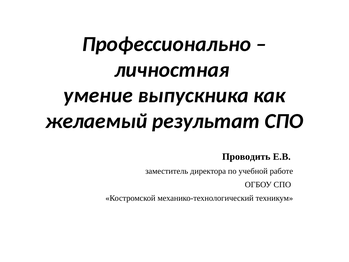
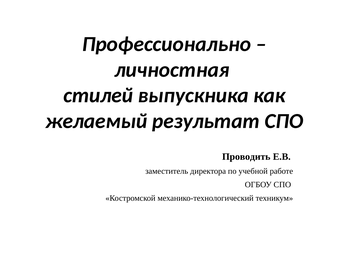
умение: умение -> стилей
